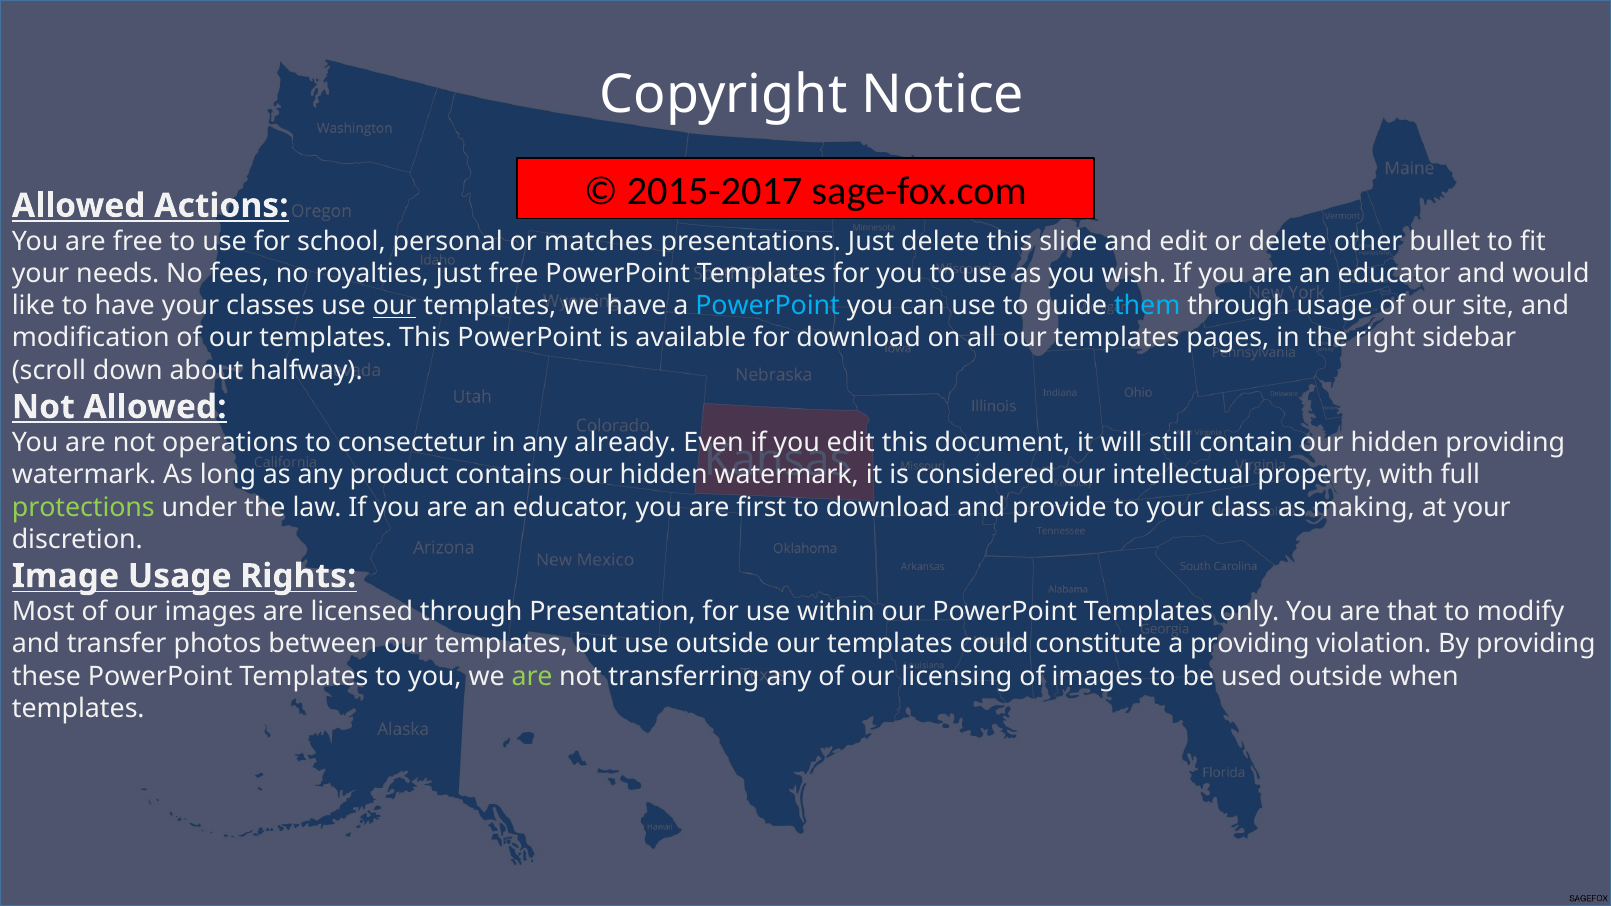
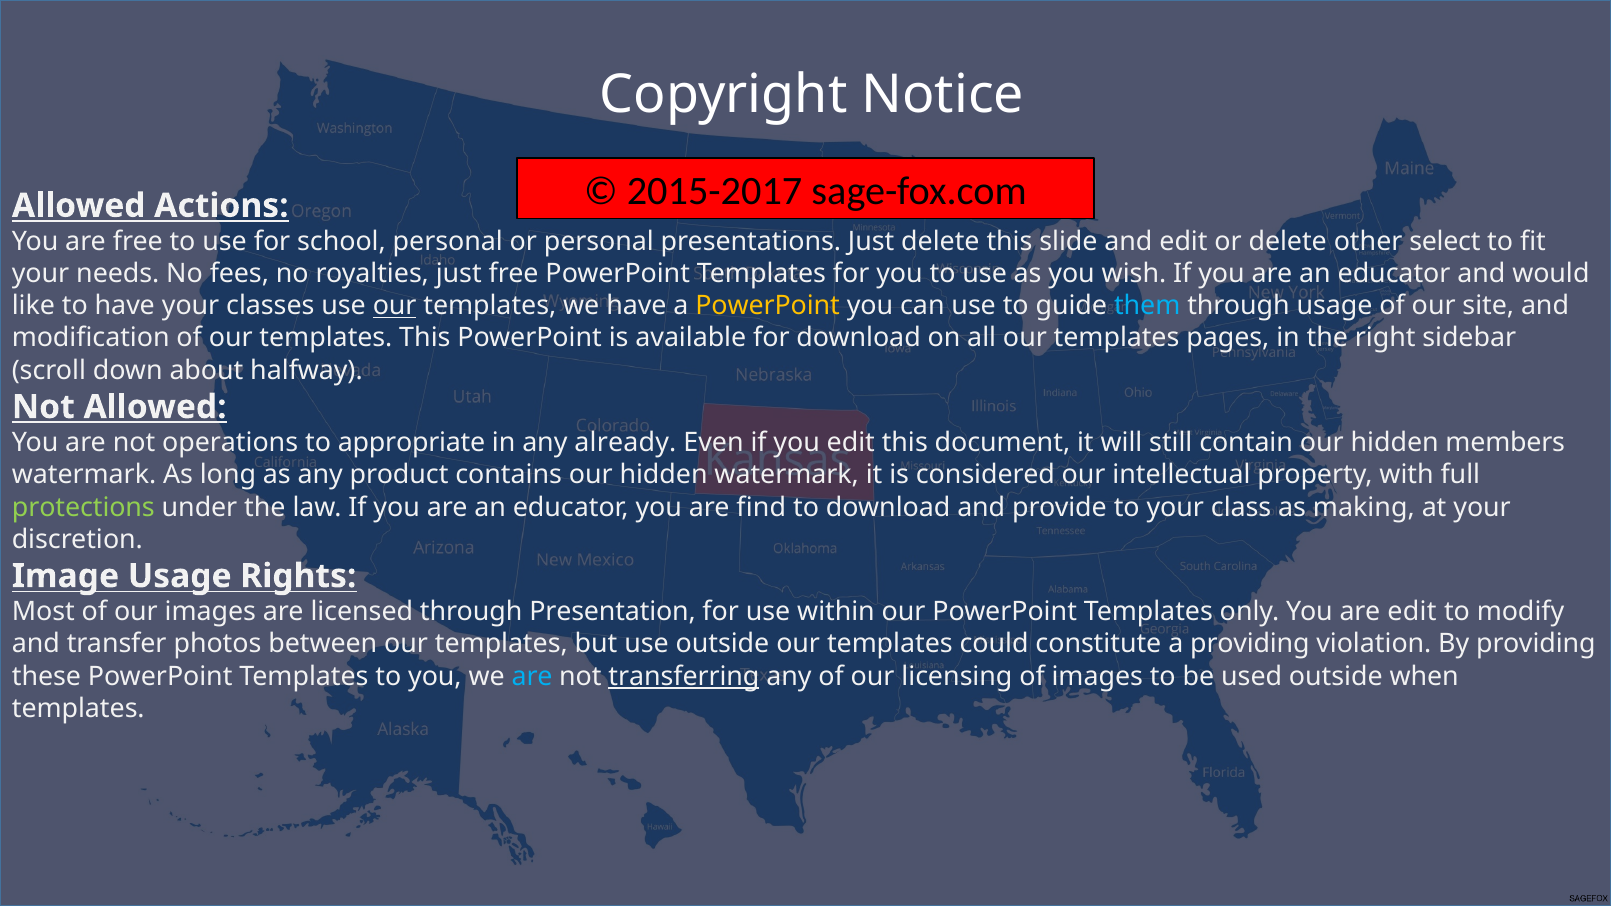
or matches: matches -> personal
bullet: bullet -> select
PowerPoint at (768, 306) colour: light blue -> yellow
consectetur: consectetur -> appropriate
hidden providing: providing -> members
first: first -> find
are that: that -> edit
are at (532, 676) colour: light green -> light blue
transferring underline: none -> present
